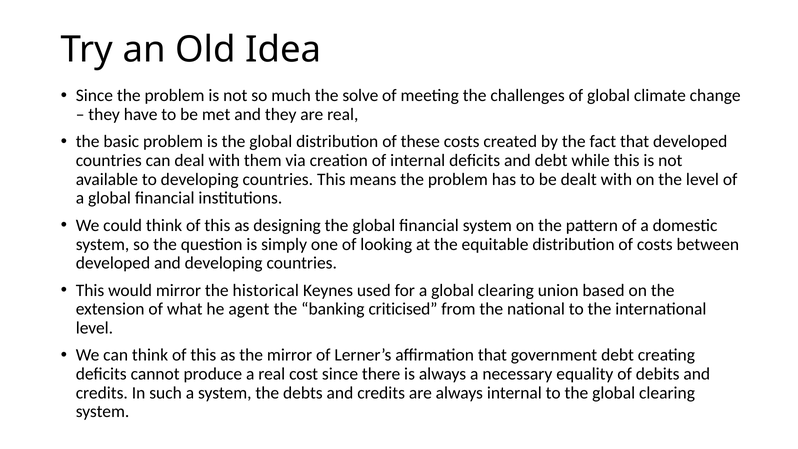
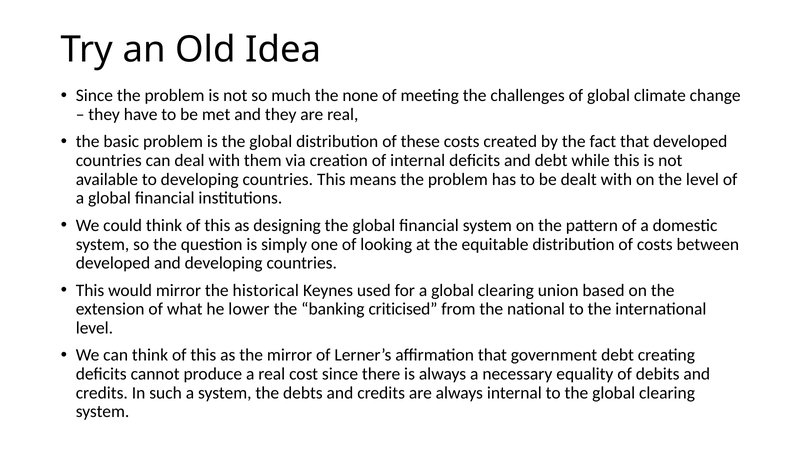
solve: solve -> none
agent: agent -> lower
